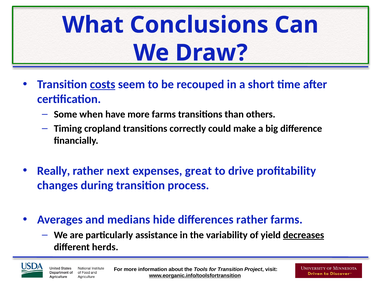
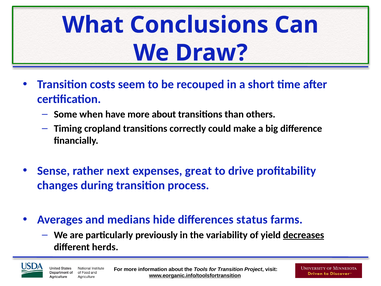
costs underline: present -> none
more farms: farms -> about
Really: Really -> Sense
differences rather: rather -> status
assistance: assistance -> previously
